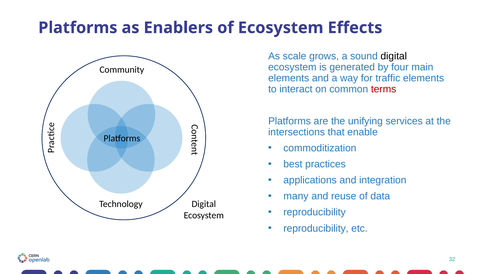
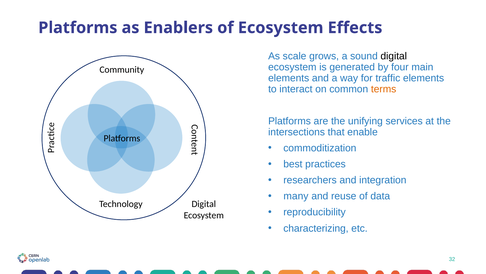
terms colour: red -> orange
applications: applications -> researchers
reproducibility at (316, 228): reproducibility -> characterizing
